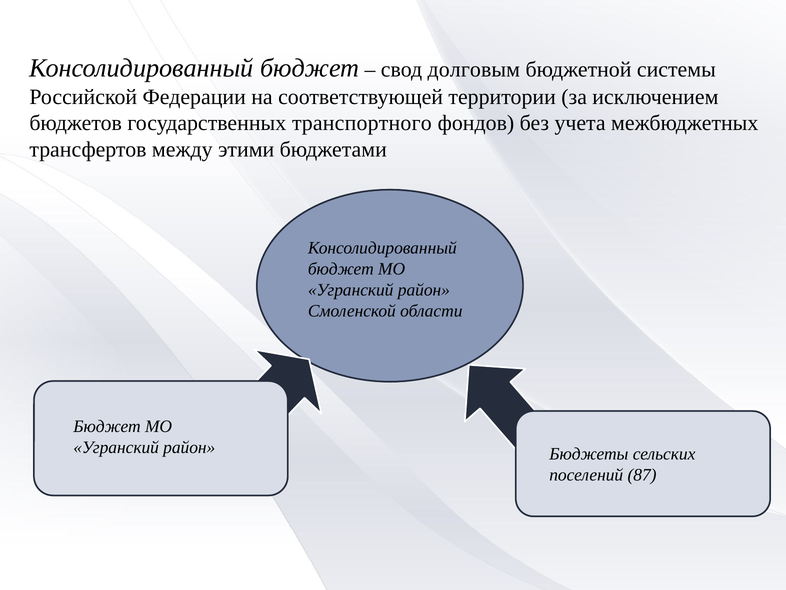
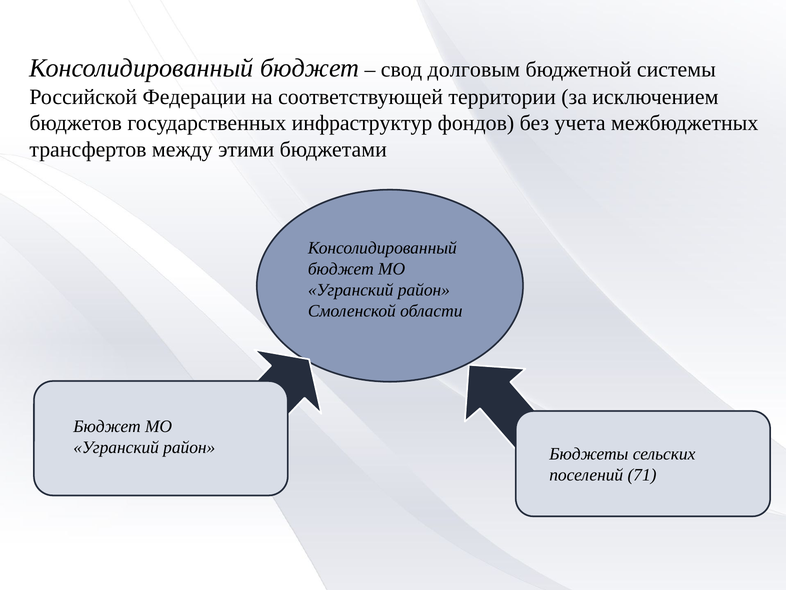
транспортного: транспортного -> инфраструктур
87: 87 -> 71
